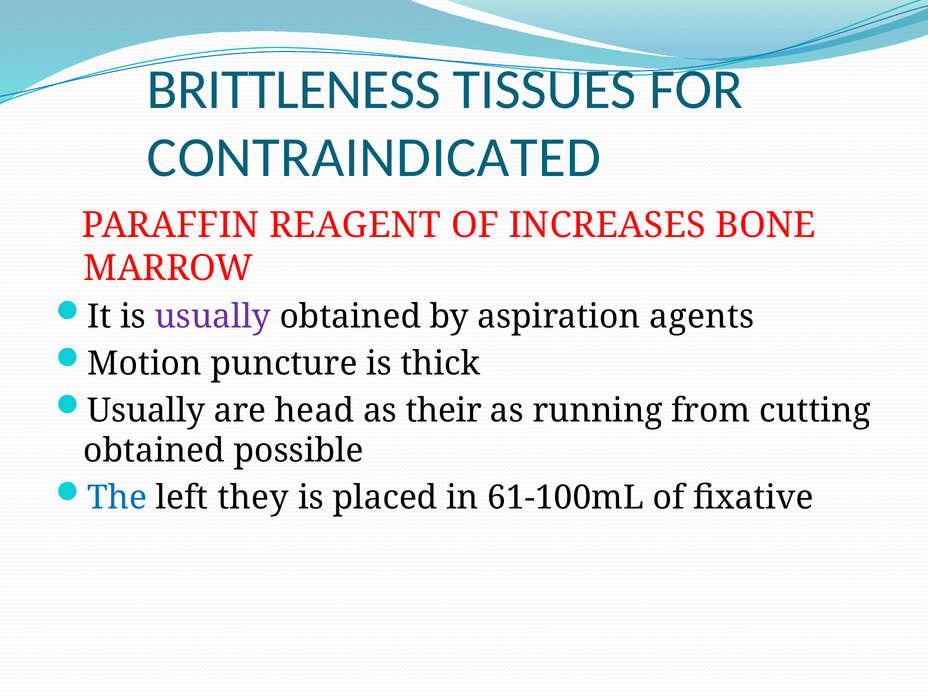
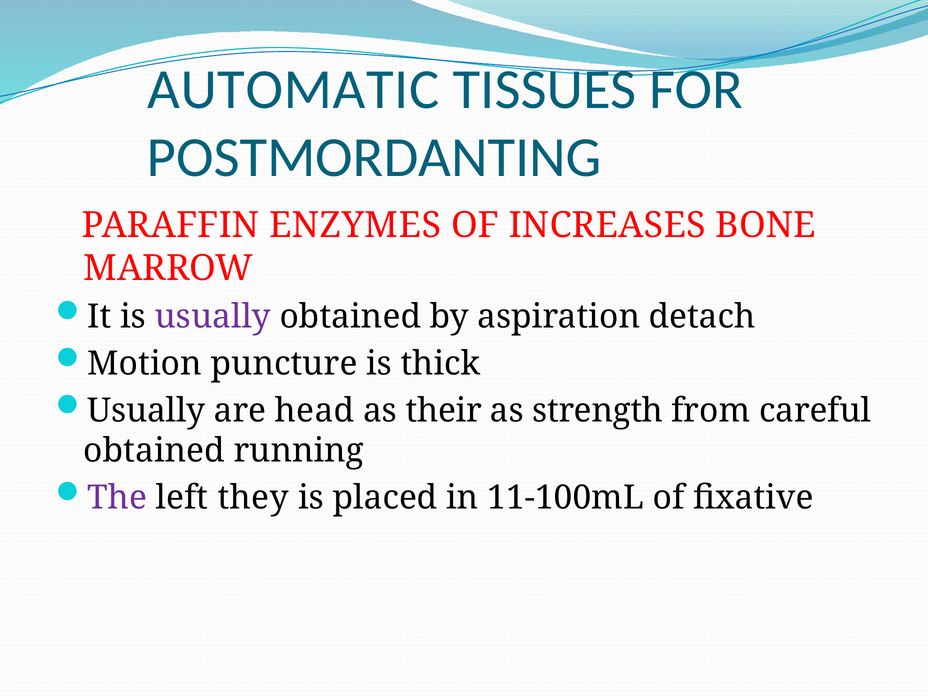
BRITTLENESS: BRITTLENESS -> AUTOMATIC
CONTRAINDICATED: CONTRAINDICATED -> POSTMORDANTING
REAGENT: REAGENT -> ENZYMES
agents: agents -> detach
running: running -> strength
cutting: cutting -> careful
possible: possible -> running
The colour: blue -> purple
61-100mL: 61-100mL -> 11-100mL
